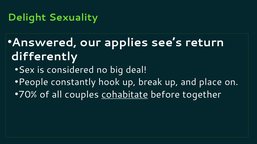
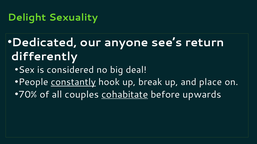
Answered: Answered -> Dedicated
applies: applies -> anyone
constantly underline: none -> present
together: together -> upwards
